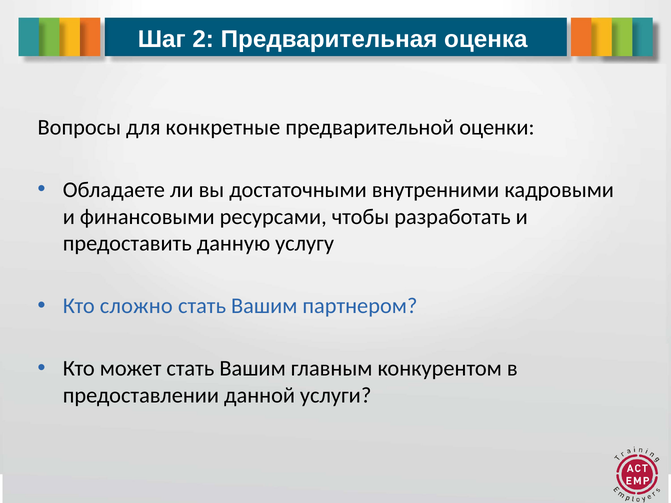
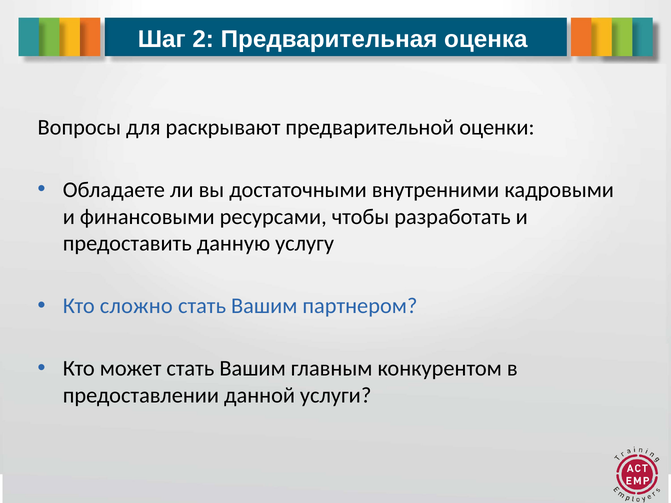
конкретные: конкретные -> раскрывают
